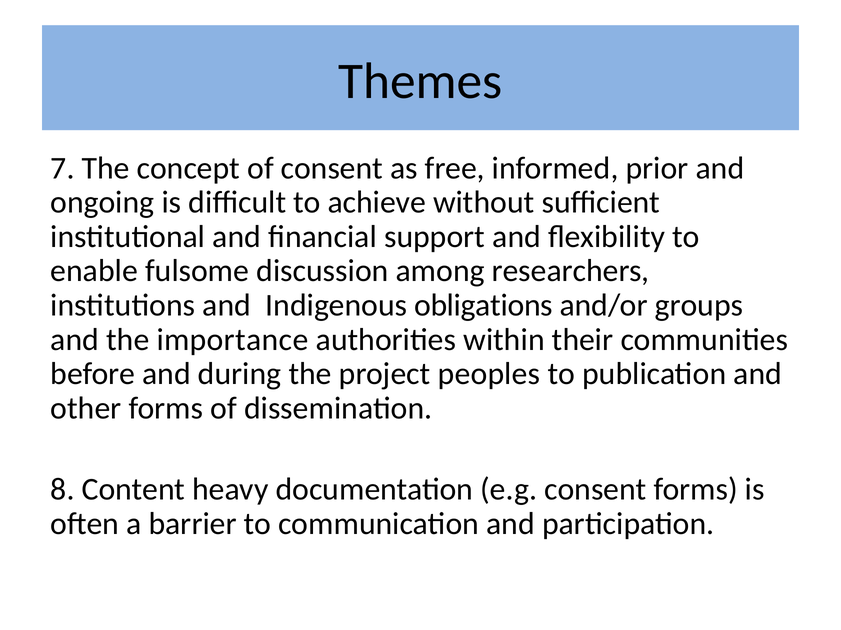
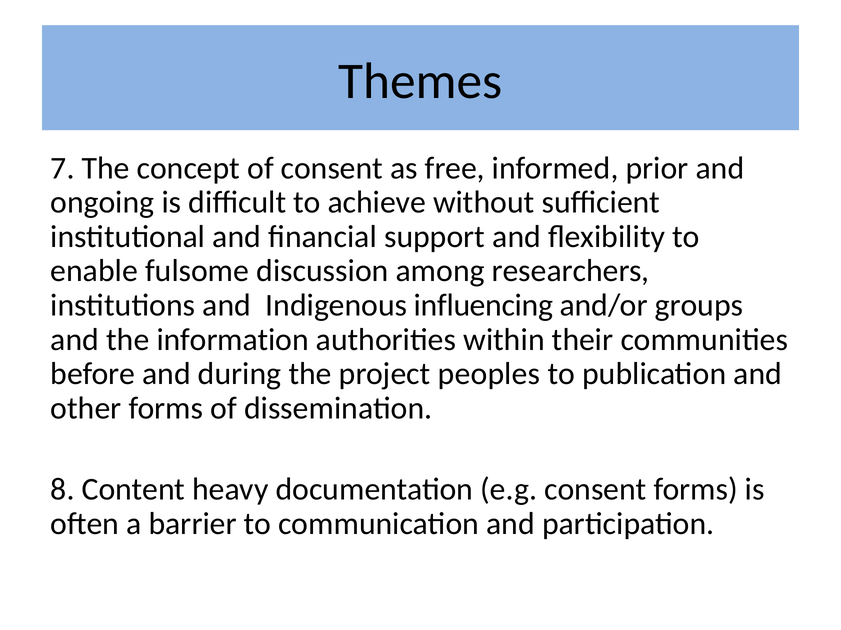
obligations: obligations -> influencing
importance: importance -> information
